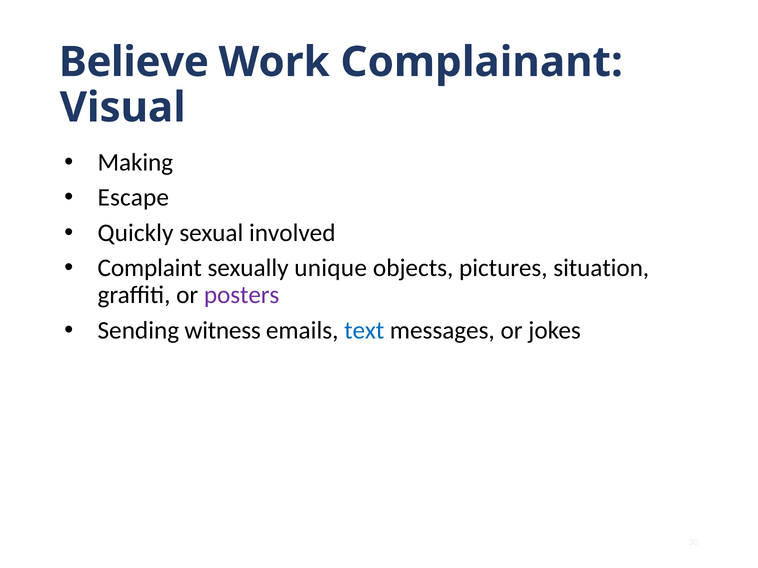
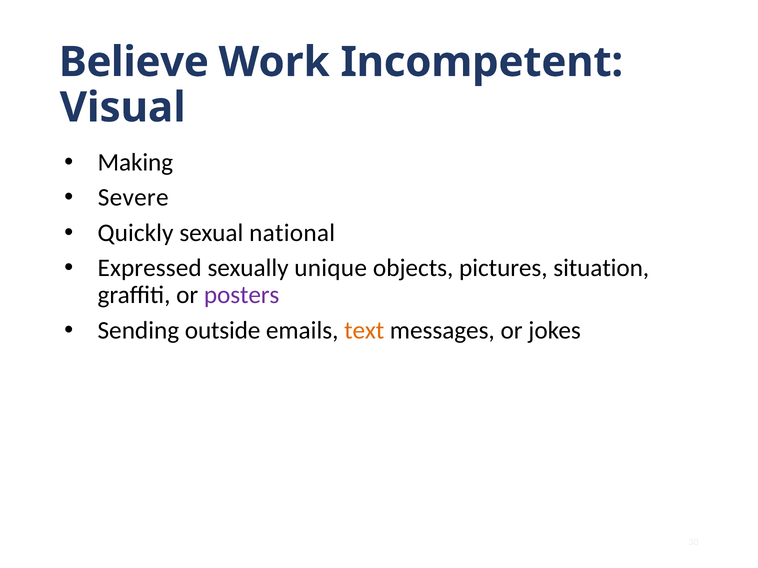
Complainant: Complainant -> Incompetent
Escape: Escape -> Severe
involved: involved -> national
Complaint: Complaint -> Expressed
witness: witness -> outside
text colour: blue -> orange
